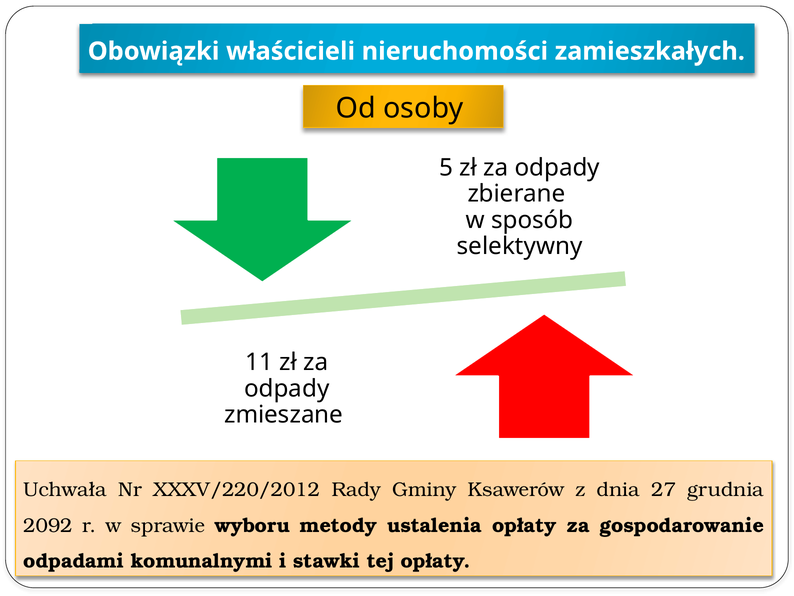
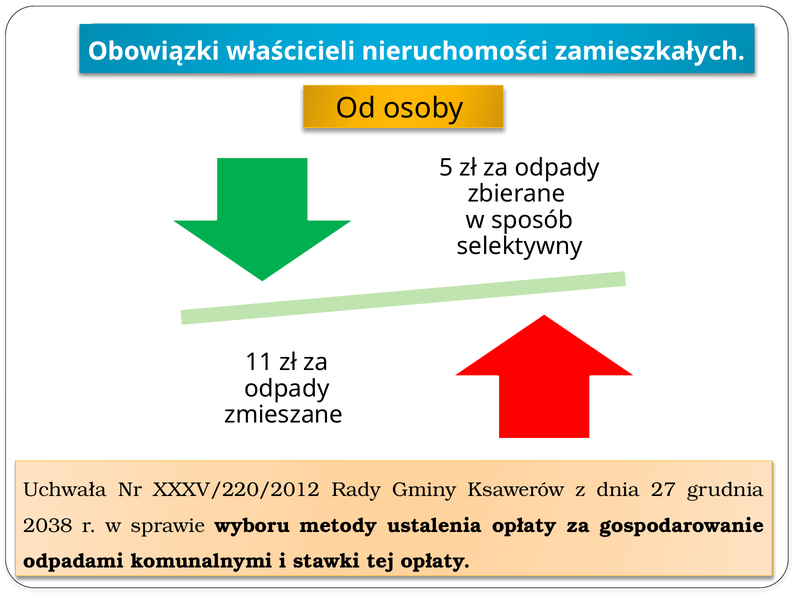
2092: 2092 -> 2038
